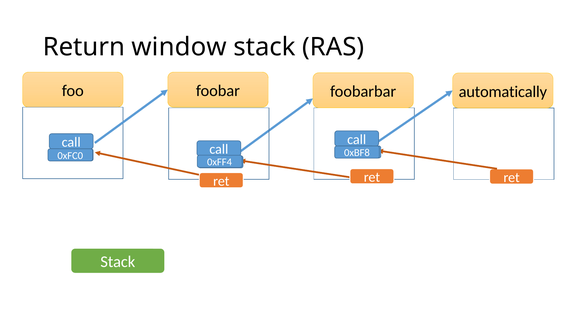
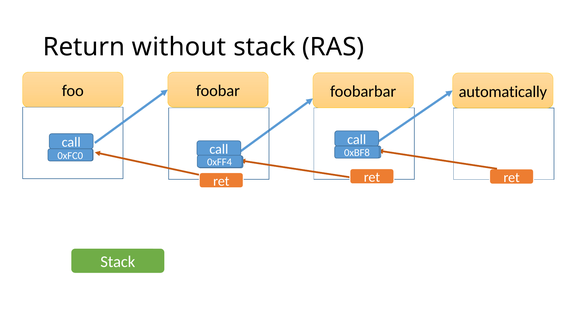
window: window -> without
